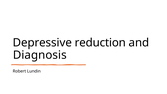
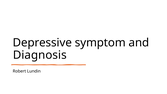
reduction: reduction -> symptom
